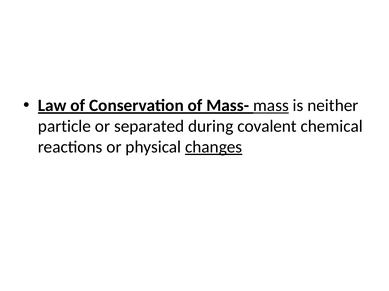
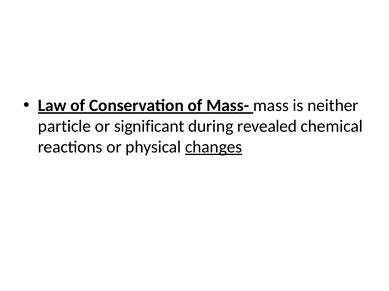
mass underline: present -> none
separated: separated -> significant
covalent: covalent -> revealed
